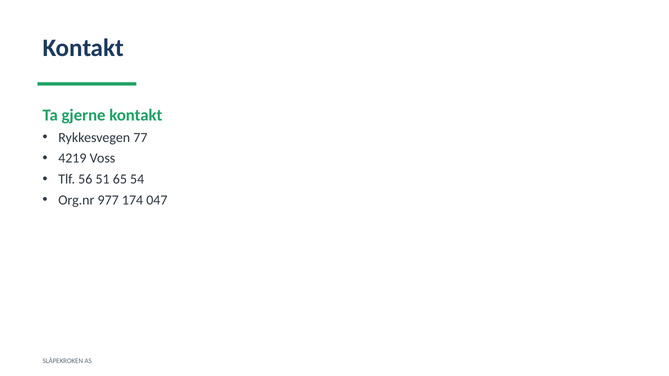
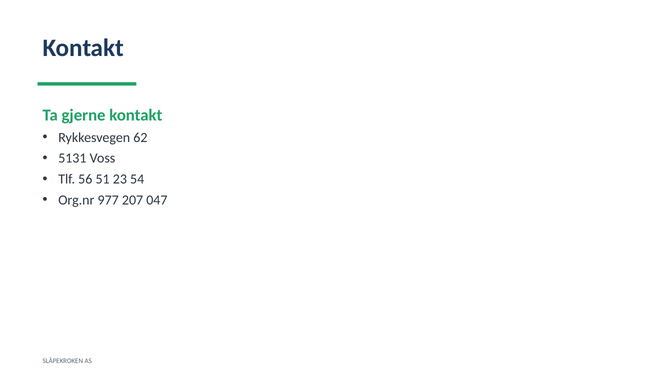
77: 77 -> 62
4219: 4219 -> 5131
65: 65 -> 23
174: 174 -> 207
